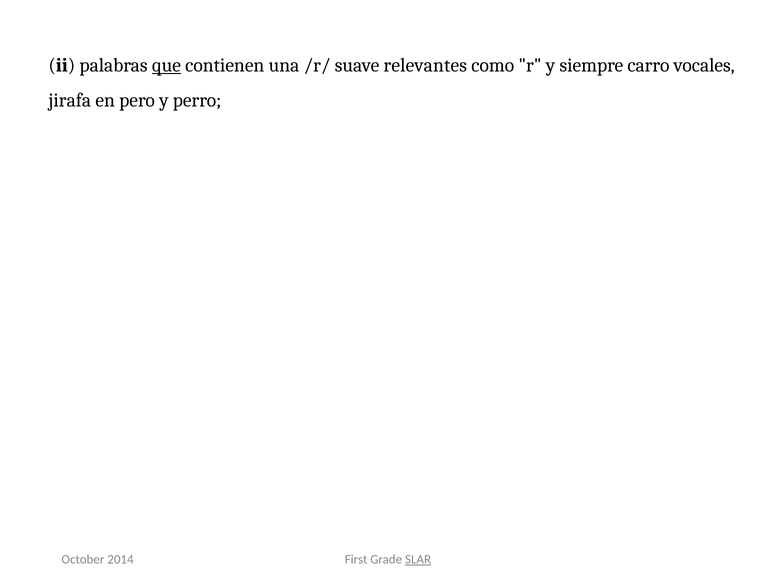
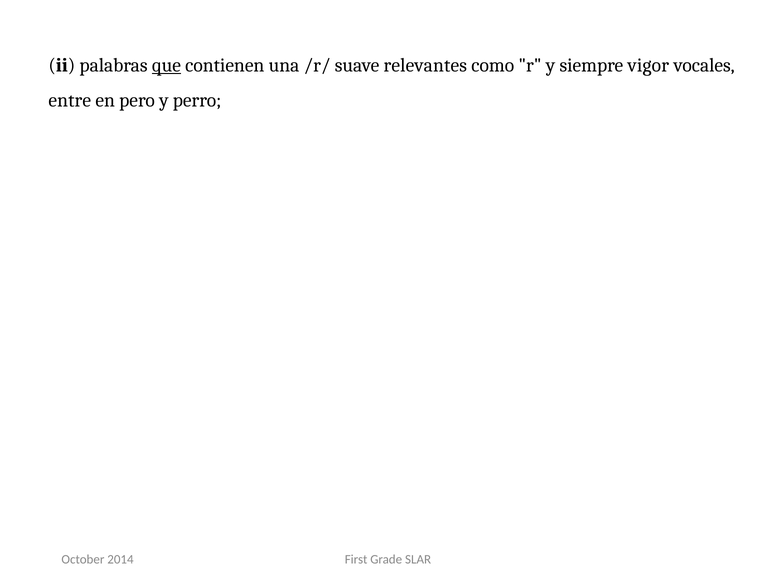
carro: carro -> vigor
jirafa: jirafa -> entre
SLAR underline: present -> none
